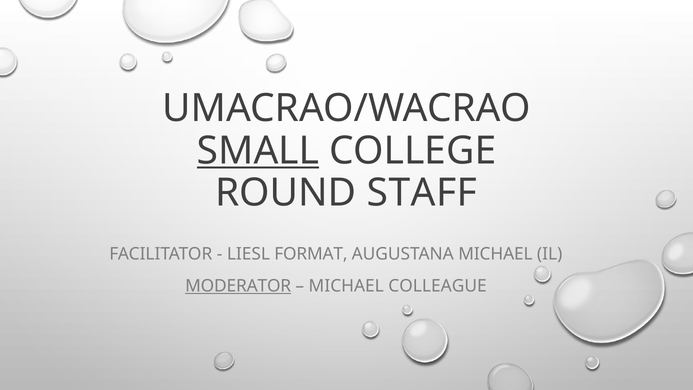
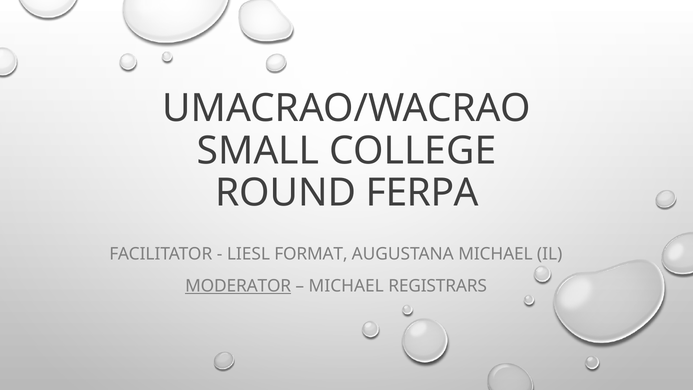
SMALL underline: present -> none
STAFF: STAFF -> FERPA
COLLEAGUE: COLLEAGUE -> REGISTRARS
